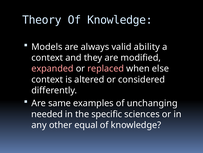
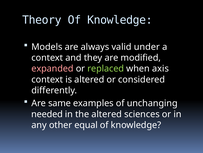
ability: ability -> under
replaced colour: pink -> light green
else: else -> axis
the specific: specific -> altered
